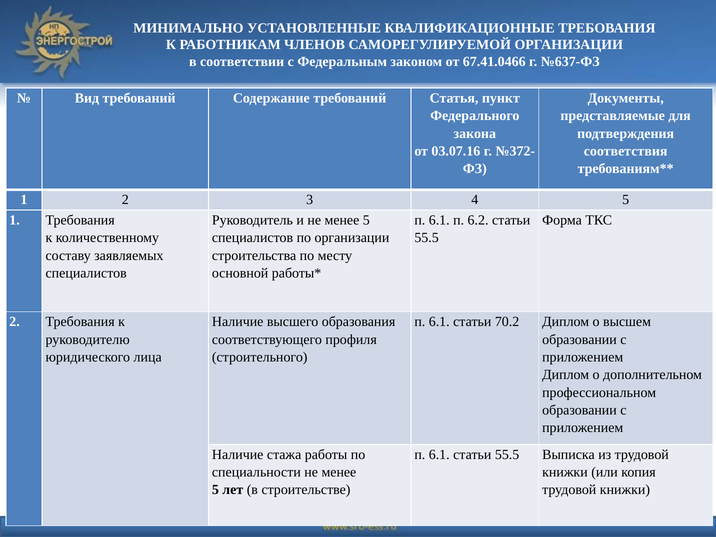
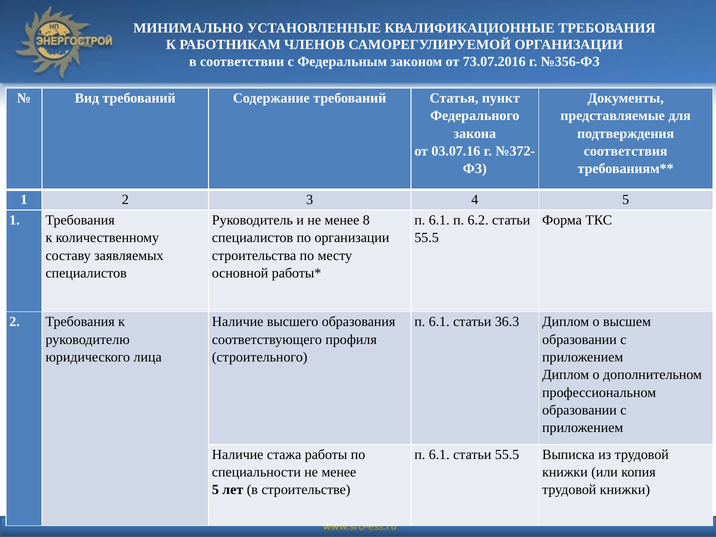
67.41.0466: 67.41.0466 -> 73.07.2016
№637-ФЗ: №637-ФЗ -> №356-ФЗ
и не менее 5: 5 -> 8
70.2: 70.2 -> 36.3
